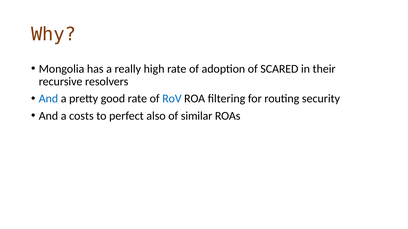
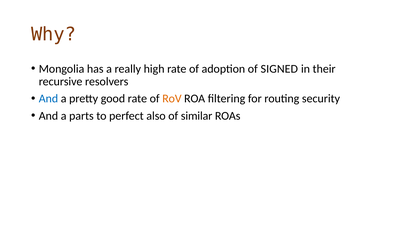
SCARED: SCARED -> SIGNED
RoV colour: blue -> orange
costs: costs -> parts
